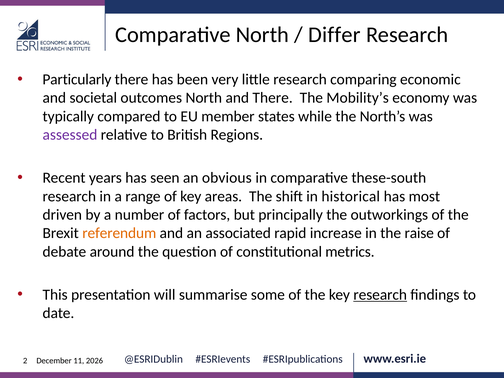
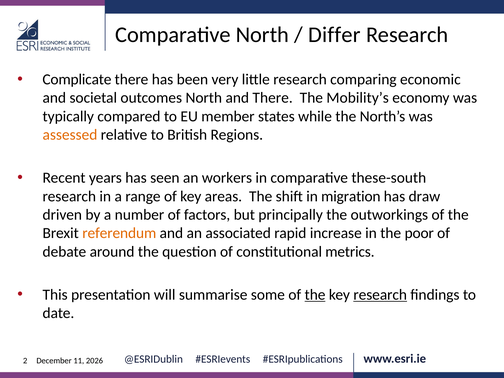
Particularly: Particularly -> Complicate
assessed colour: purple -> orange
obvious: obvious -> workers
historical: historical -> migration
most: most -> draw
raise: raise -> poor
the at (315, 295) underline: none -> present
